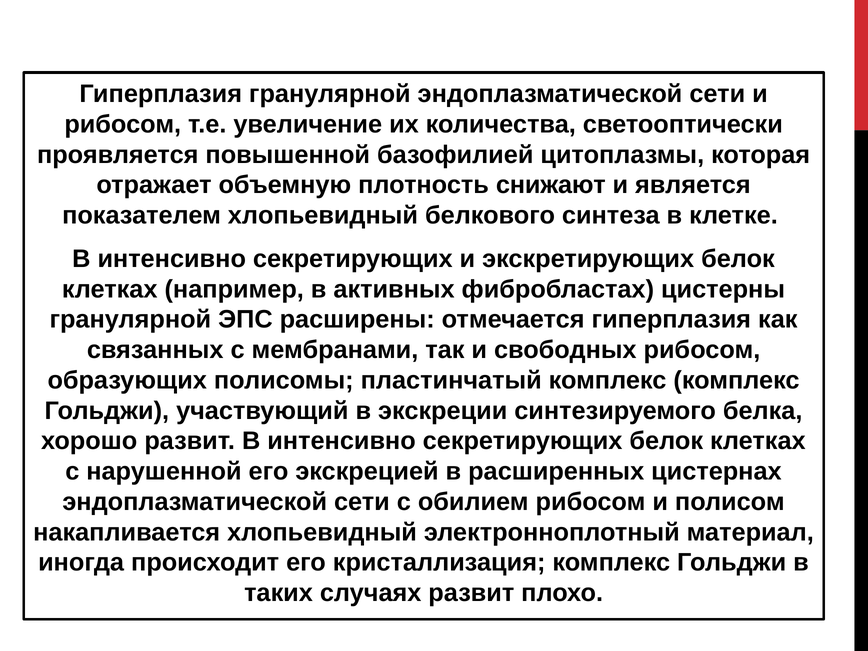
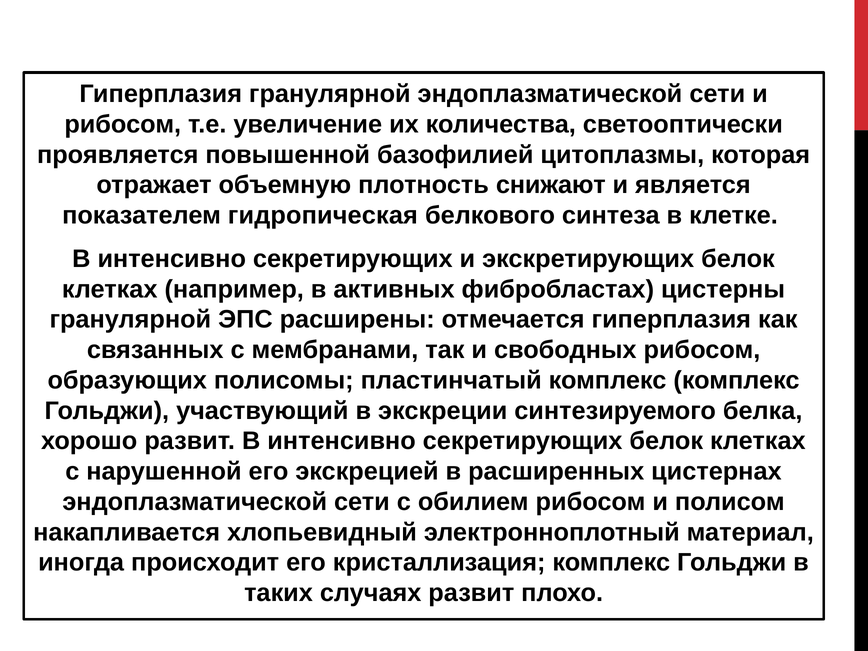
показателем хлопьевидный: хлопьевидный -> гидропическая
